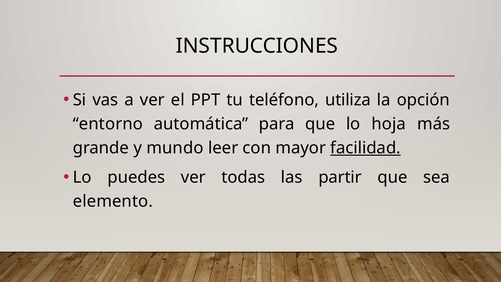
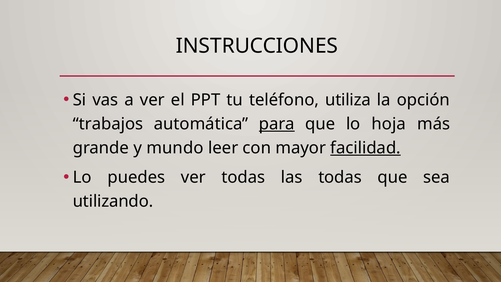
entorno: entorno -> trabajos
para underline: none -> present
las partir: partir -> todas
elemento: elemento -> utilizando
